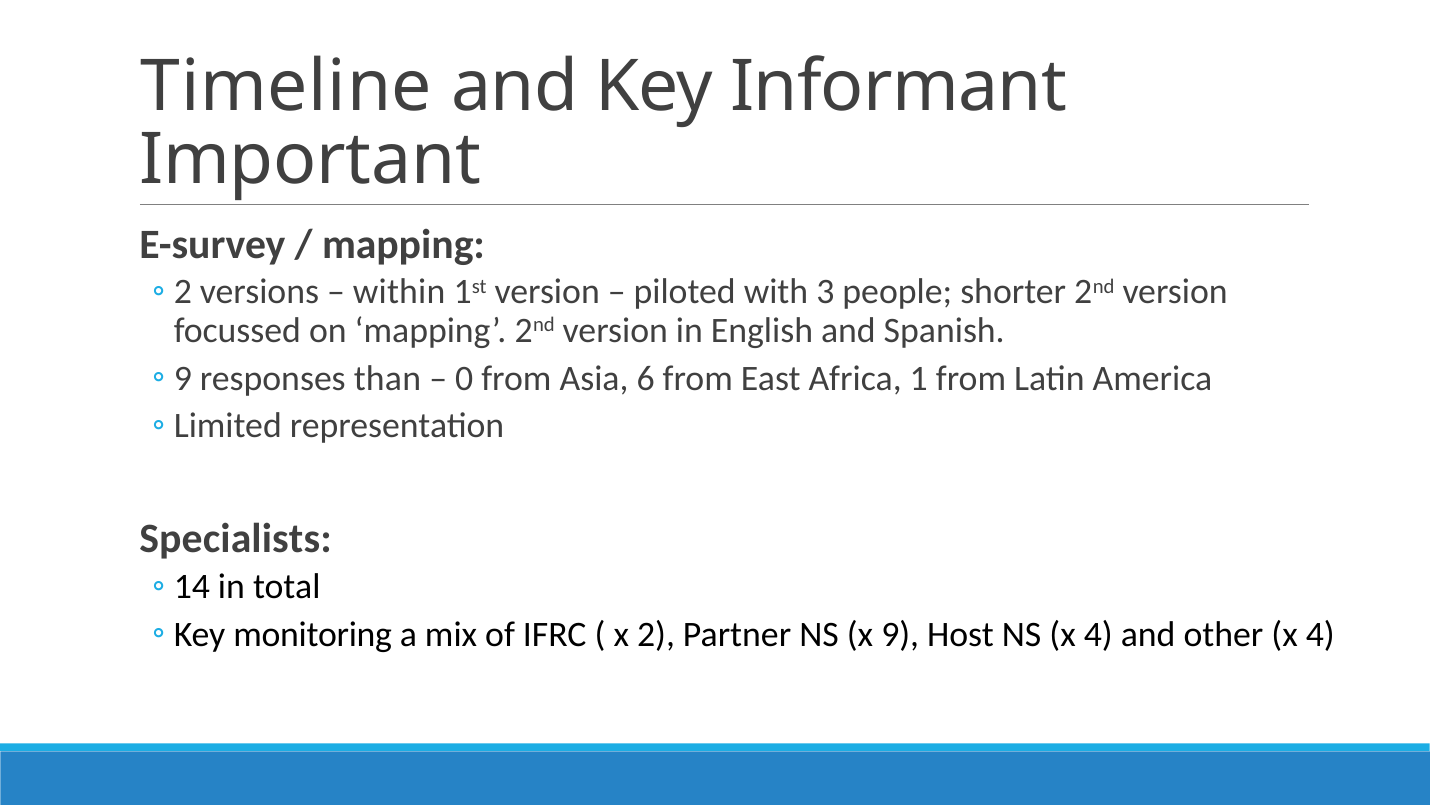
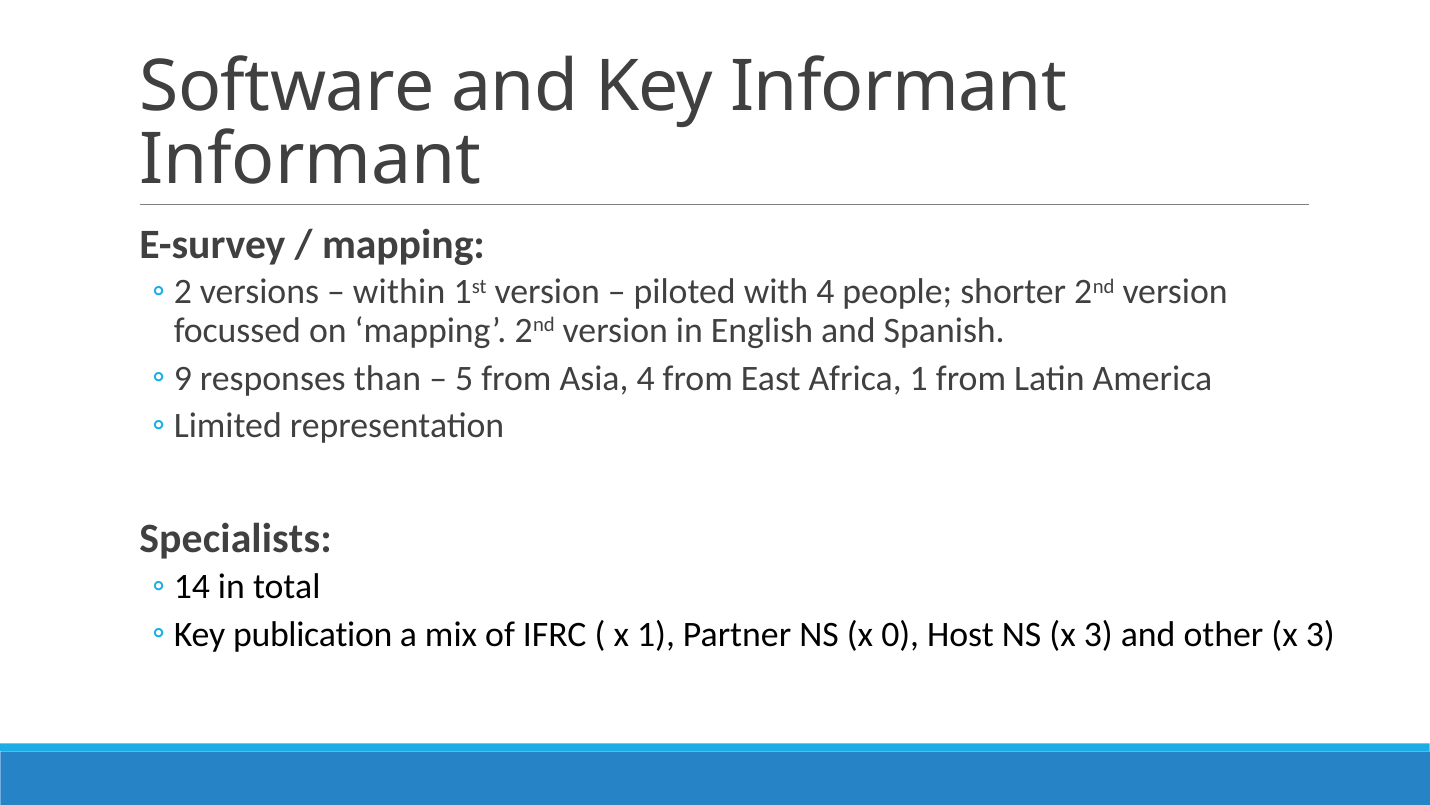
Timeline: Timeline -> Software
Important at (310, 160): Important -> Informant
with 3: 3 -> 4
0: 0 -> 5
Asia 6: 6 -> 4
monitoring: monitoring -> publication
x 2: 2 -> 1
9: 9 -> 0
NS x 4: 4 -> 3
other x 4: 4 -> 3
